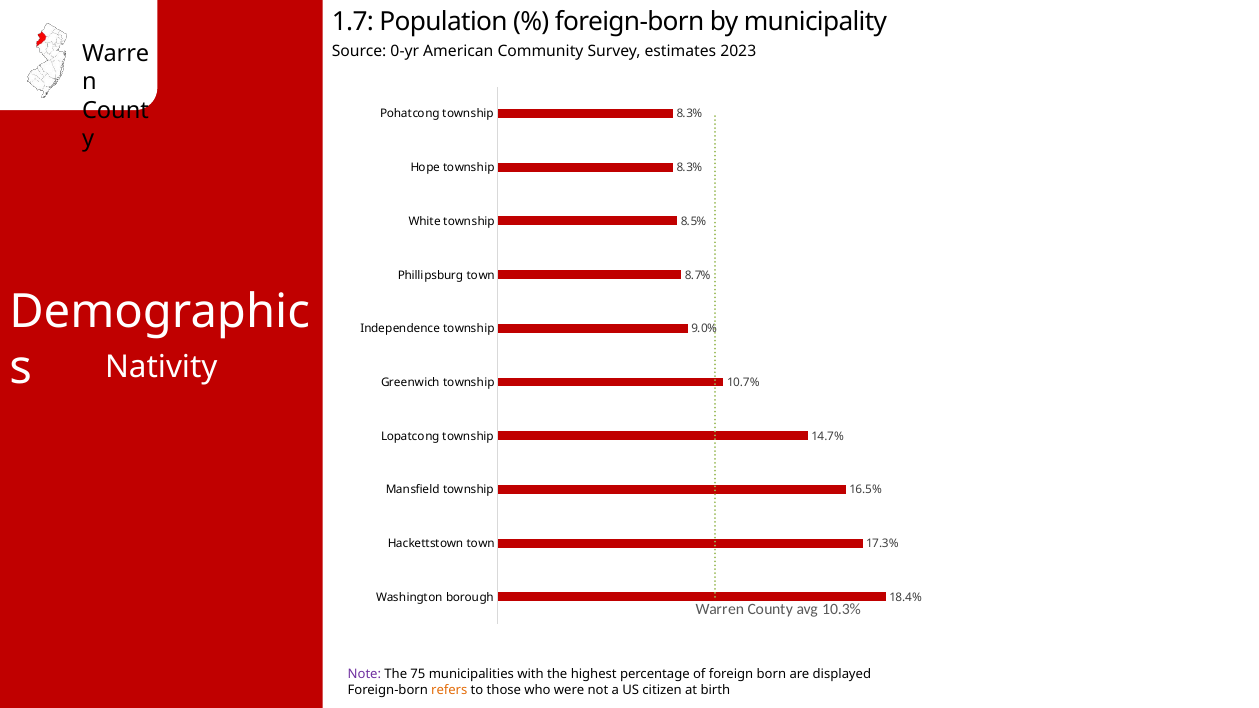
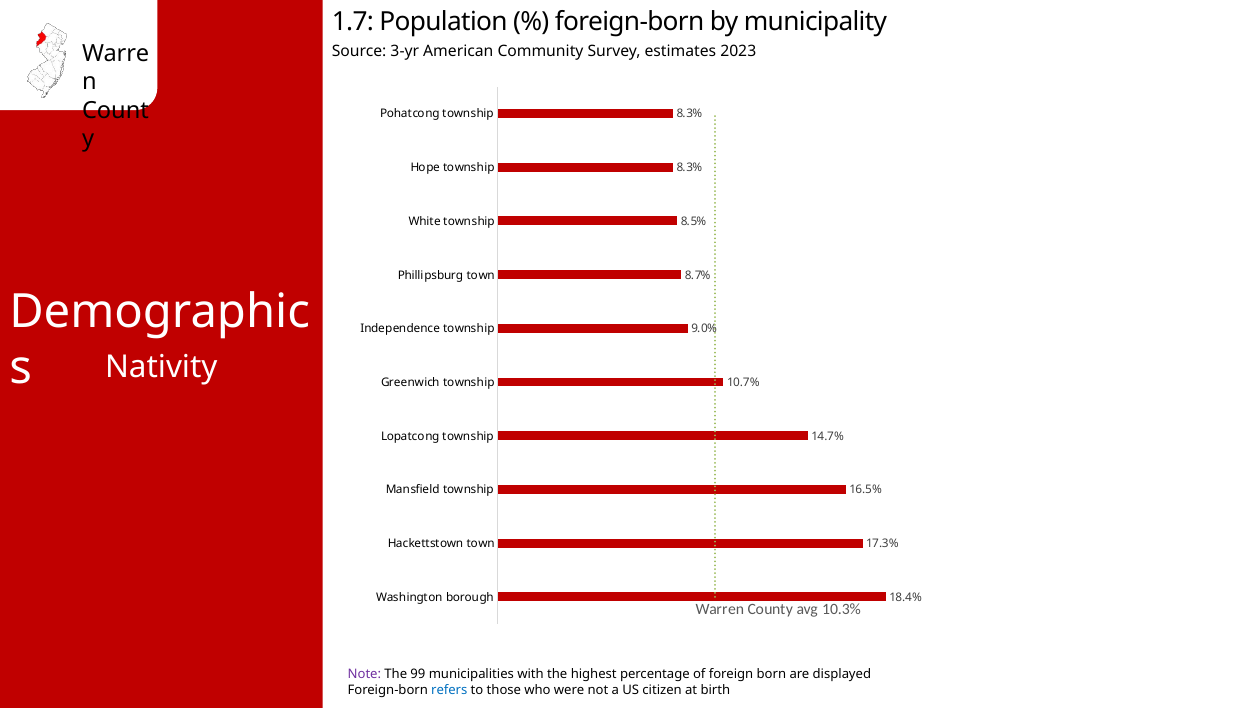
0-yr: 0-yr -> 3-yr
75: 75 -> 99
refers colour: orange -> blue
